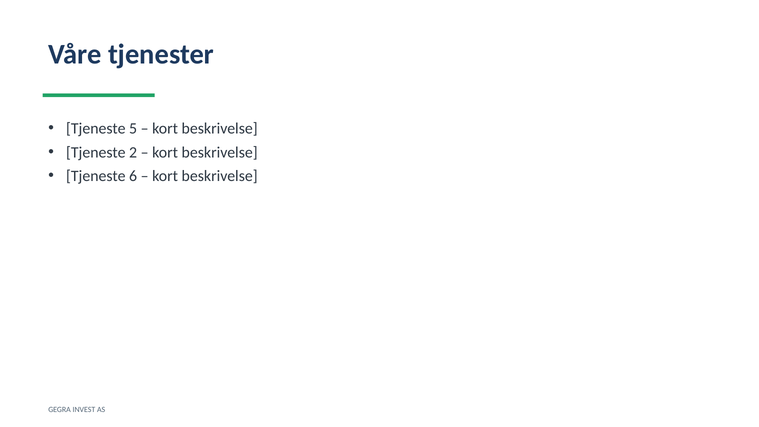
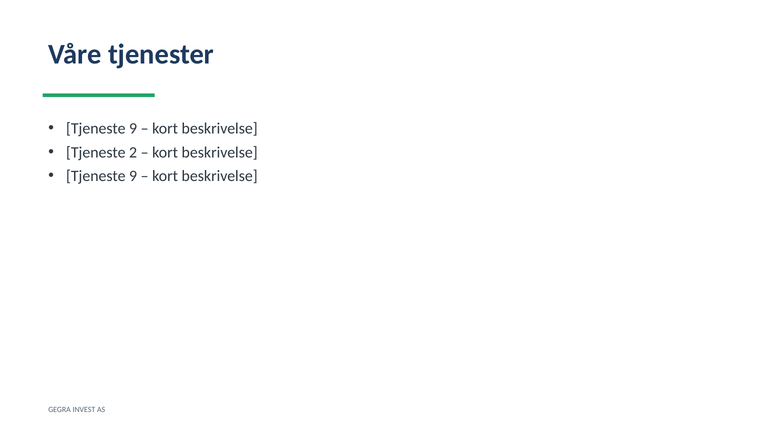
5 at (133, 129): 5 -> 9
6 at (133, 176): 6 -> 9
